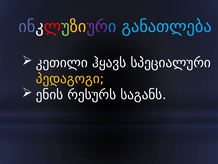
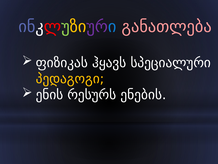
განათლება colour: light blue -> pink
კეთილი: კეთილი -> ფიზიკას
საგანს: საგანს -> ენების
